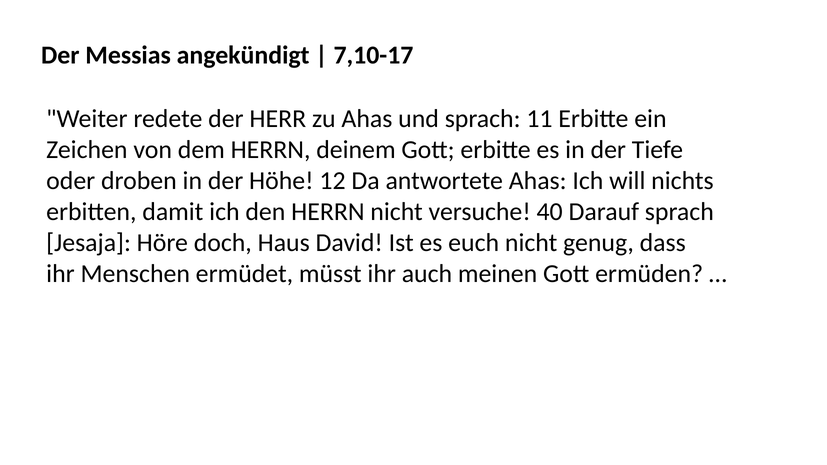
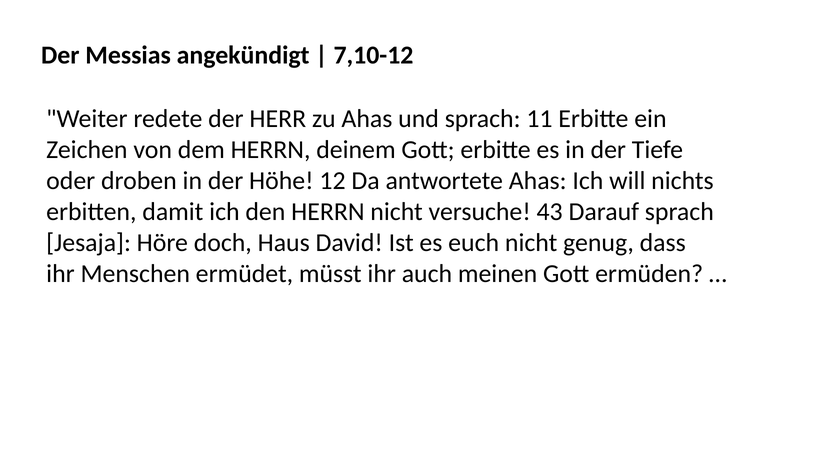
7,10-17: 7,10-17 -> 7,10-12
40: 40 -> 43
